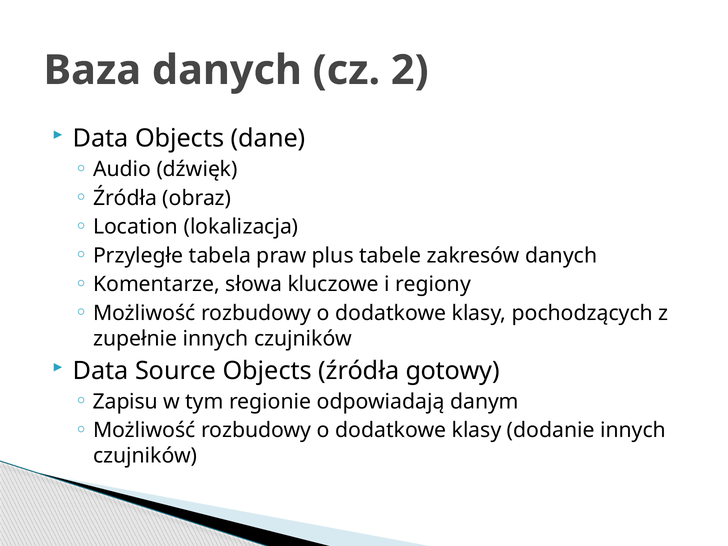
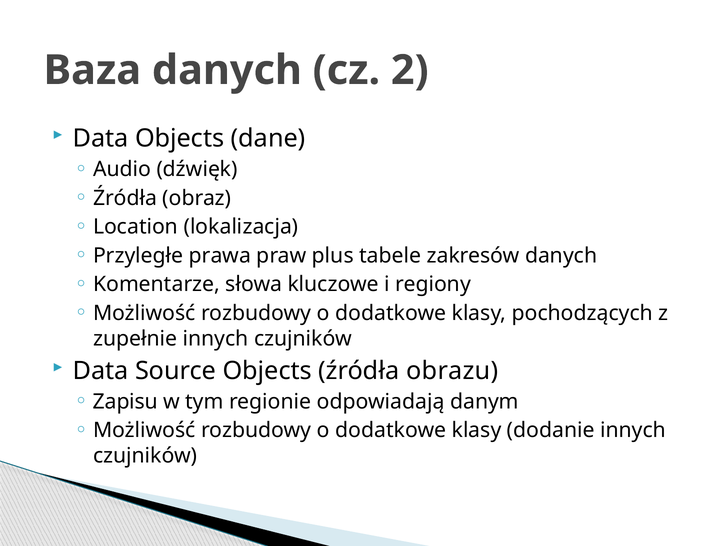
tabela: tabela -> prawa
gotowy: gotowy -> obrazu
